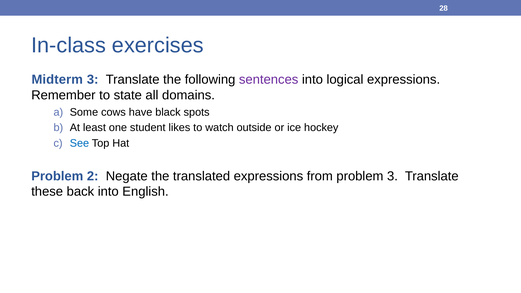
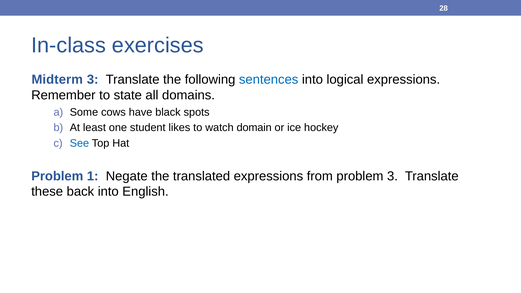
sentences colour: purple -> blue
outside: outside -> domain
2: 2 -> 1
